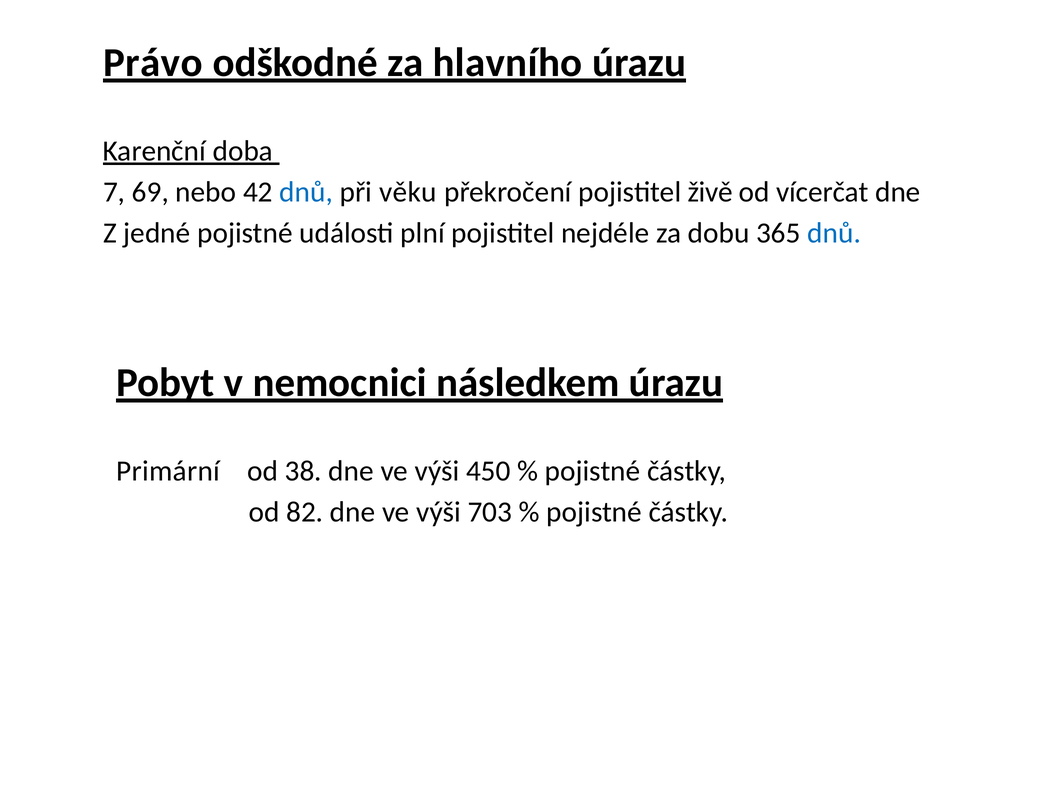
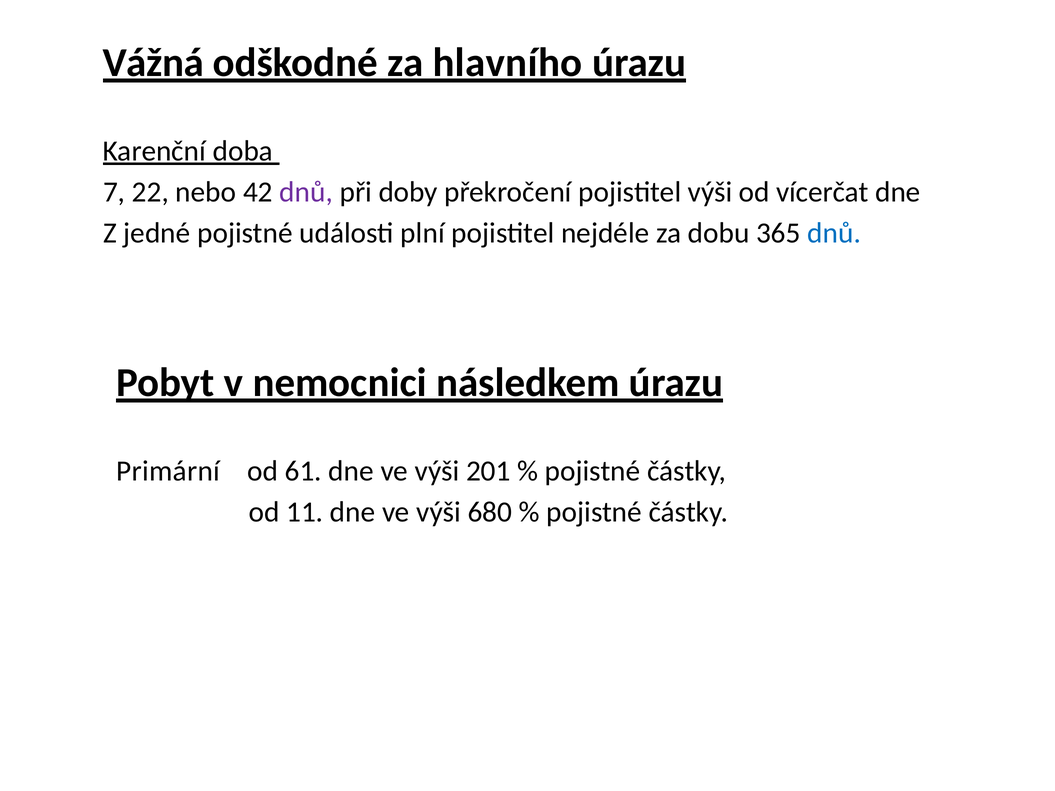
Právo: Právo -> Vážná
69: 69 -> 22
dnů at (306, 192) colour: blue -> purple
věku: věku -> doby
pojistitel živě: živě -> výši
38: 38 -> 61
450: 450 -> 201
82: 82 -> 11
703: 703 -> 680
